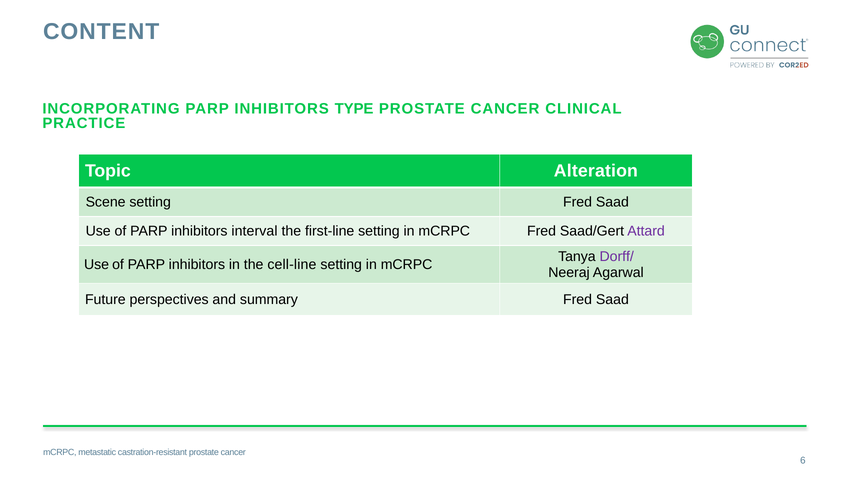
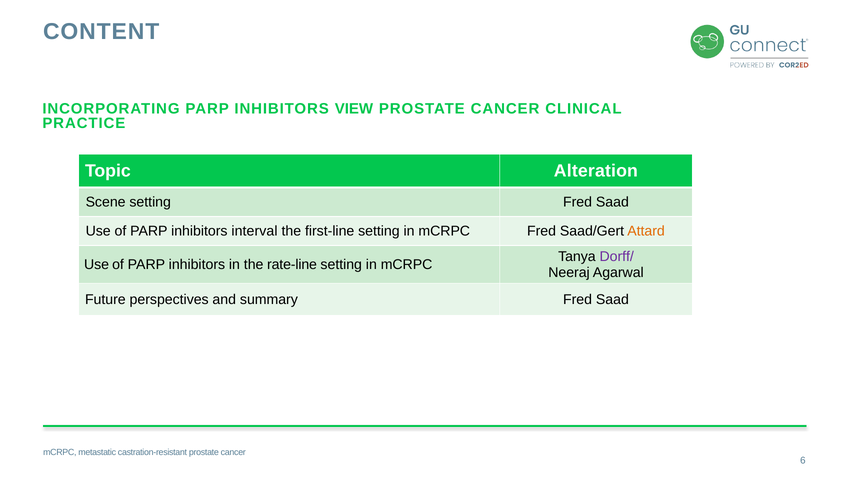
TYPE: TYPE -> VIEW
Attard colour: purple -> orange
cell-line: cell-line -> rate-line
